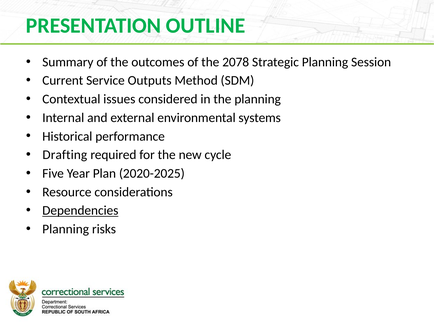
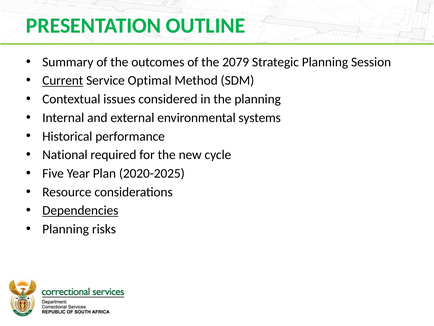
2078: 2078 -> 2079
Current underline: none -> present
Outputs: Outputs -> Optimal
Drafting: Drafting -> National
